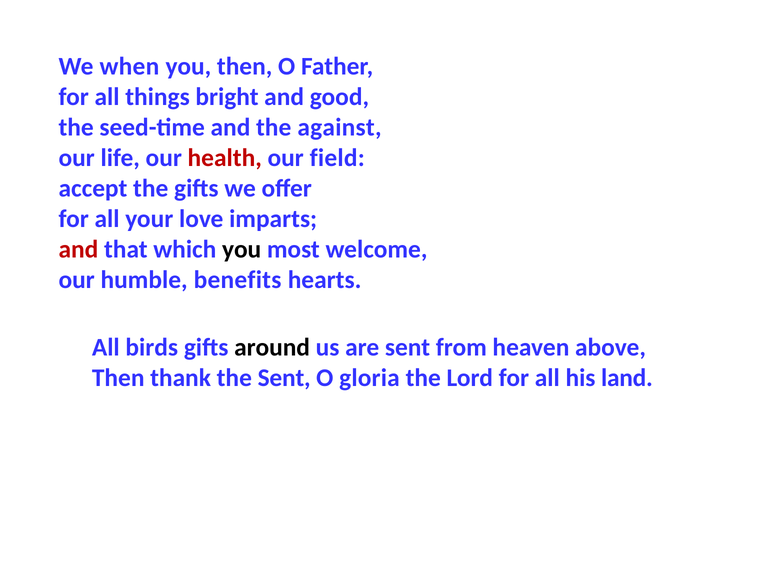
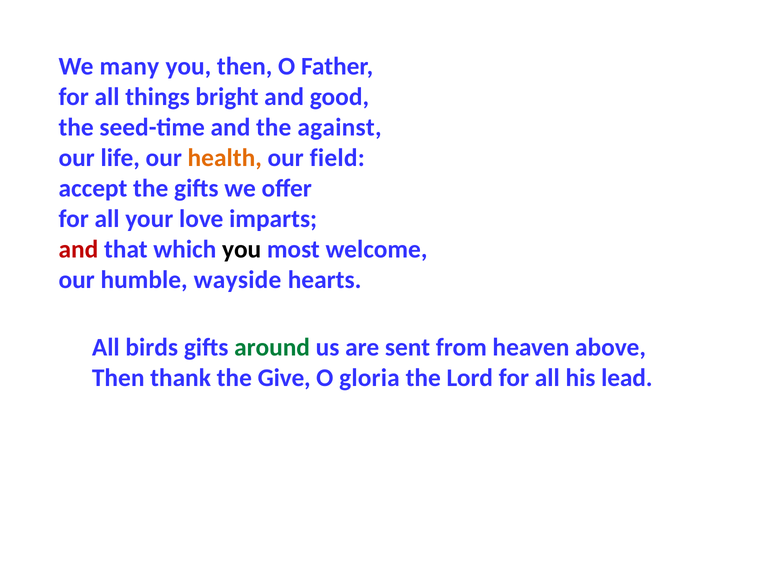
when: when -> many
health colour: red -> orange
benefits: benefits -> wayside
around colour: black -> green
the Sent: Sent -> Give
land: land -> lead
